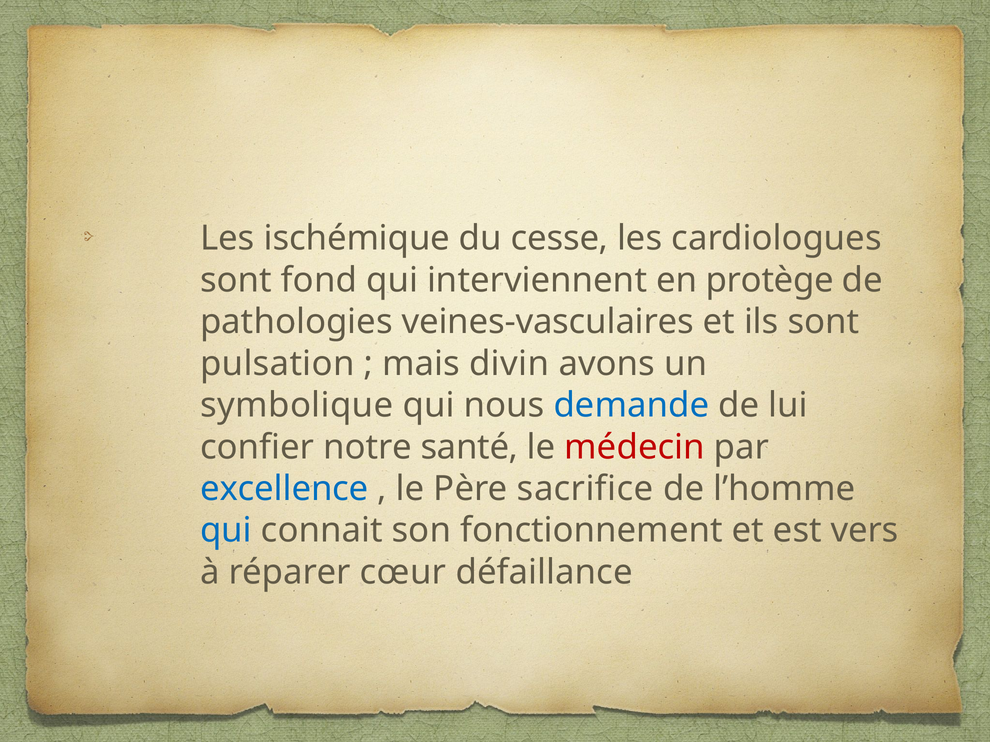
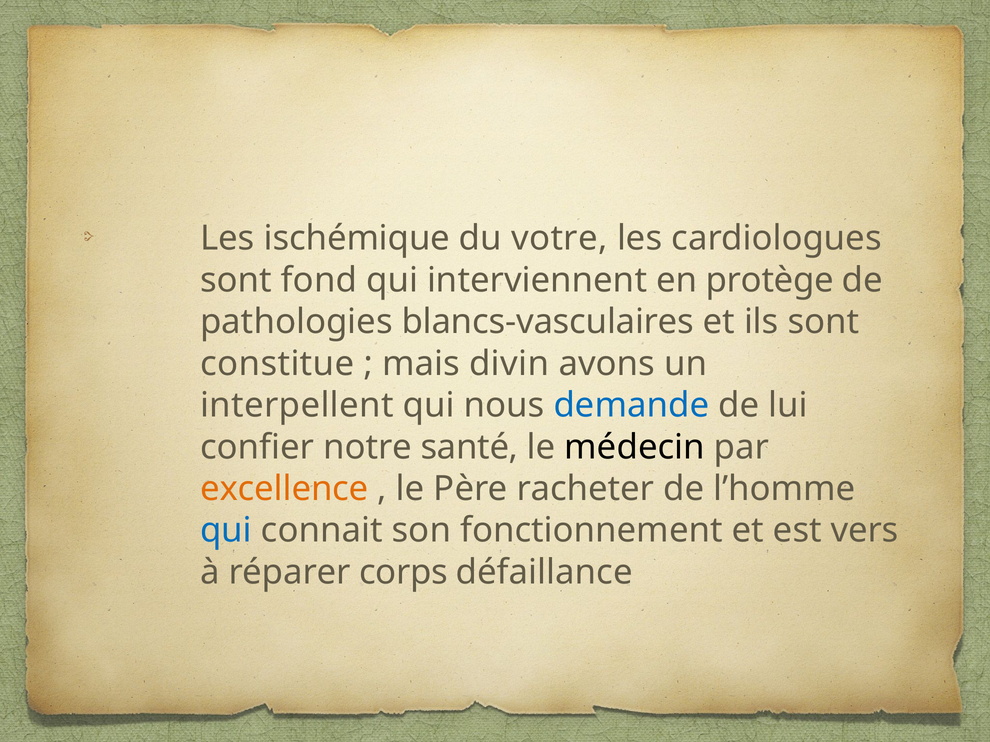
cesse: cesse -> votre
veines-vasculaires: veines-vasculaires -> blancs-vasculaires
pulsation: pulsation -> constitue
symbolique: symbolique -> interpellent
médecin colour: red -> black
excellence colour: blue -> orange
sacrifice: sacrifice -> racheter
cœur: cœur -> corps
